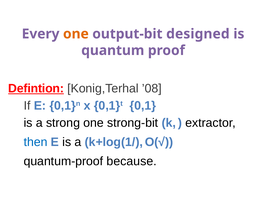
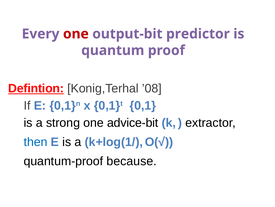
one at (76, 34) colour: orange -> red
designed: designed -> predictor
strong-bit: strong-bit -> advice-bit
